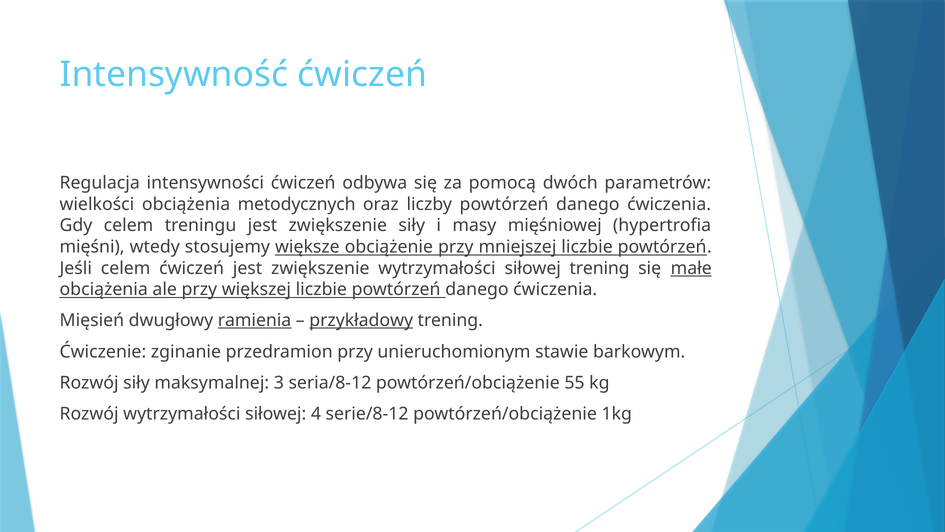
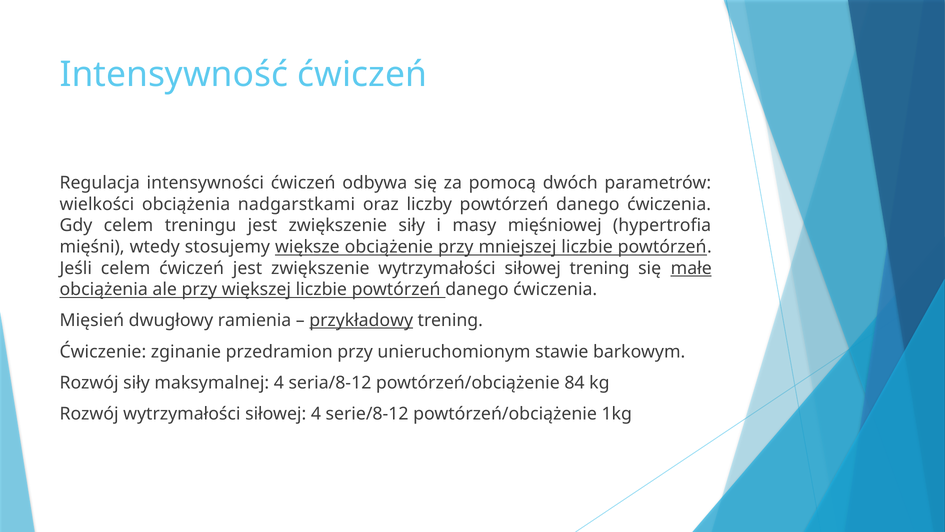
metodycznych: metodycznych -> nadgarstkami
ramienia underline: present -> none
maksymalnej 3: 3 -> 4
55: 55 -> 84
